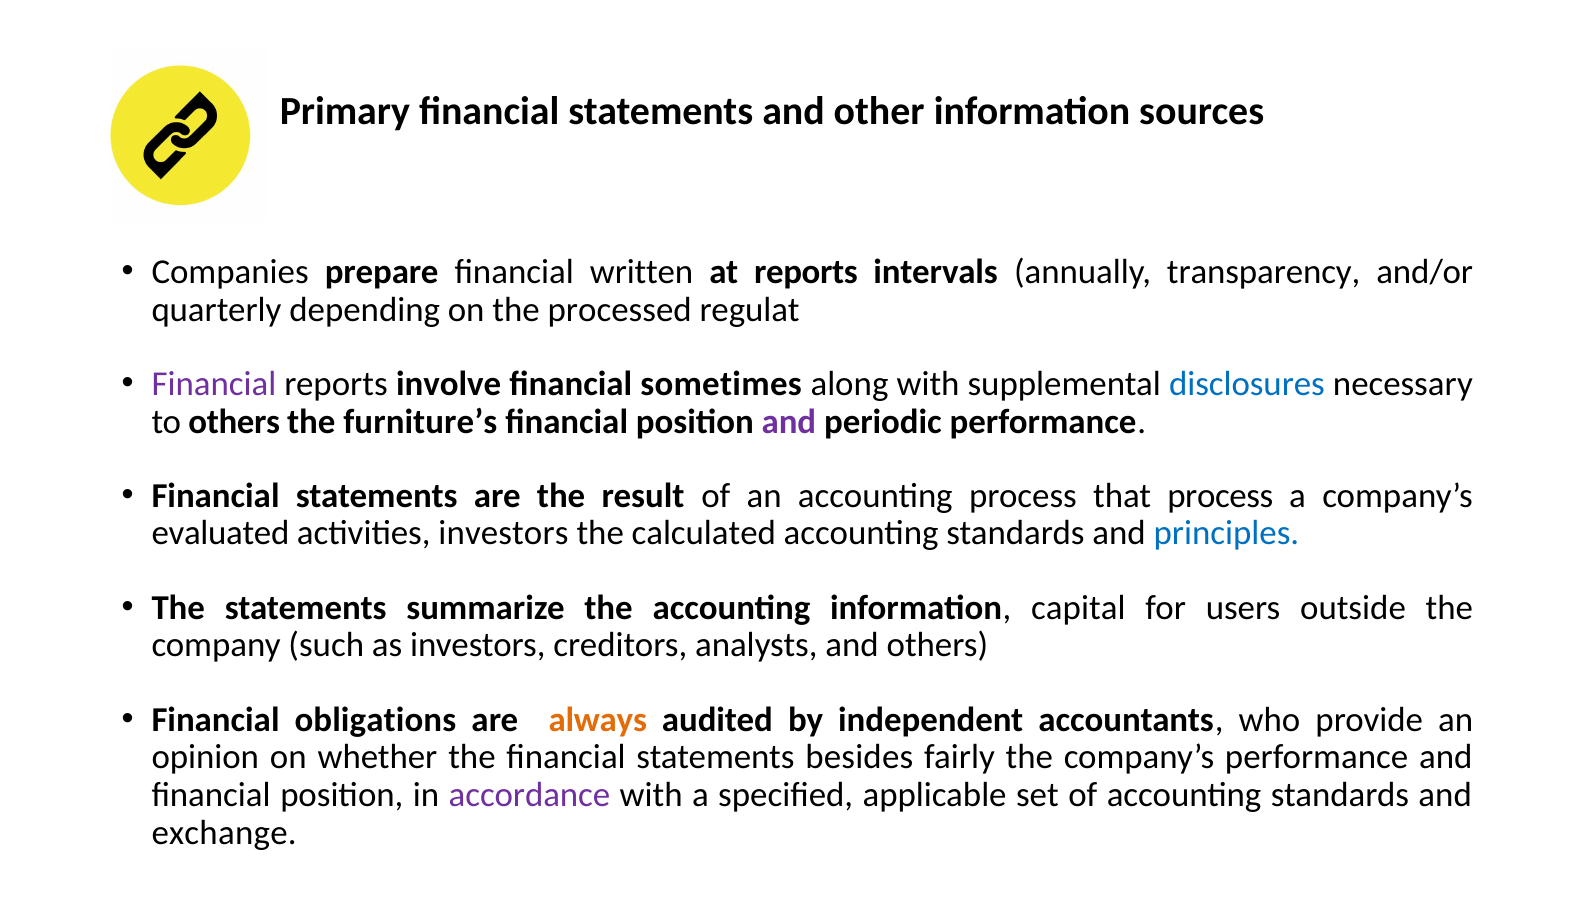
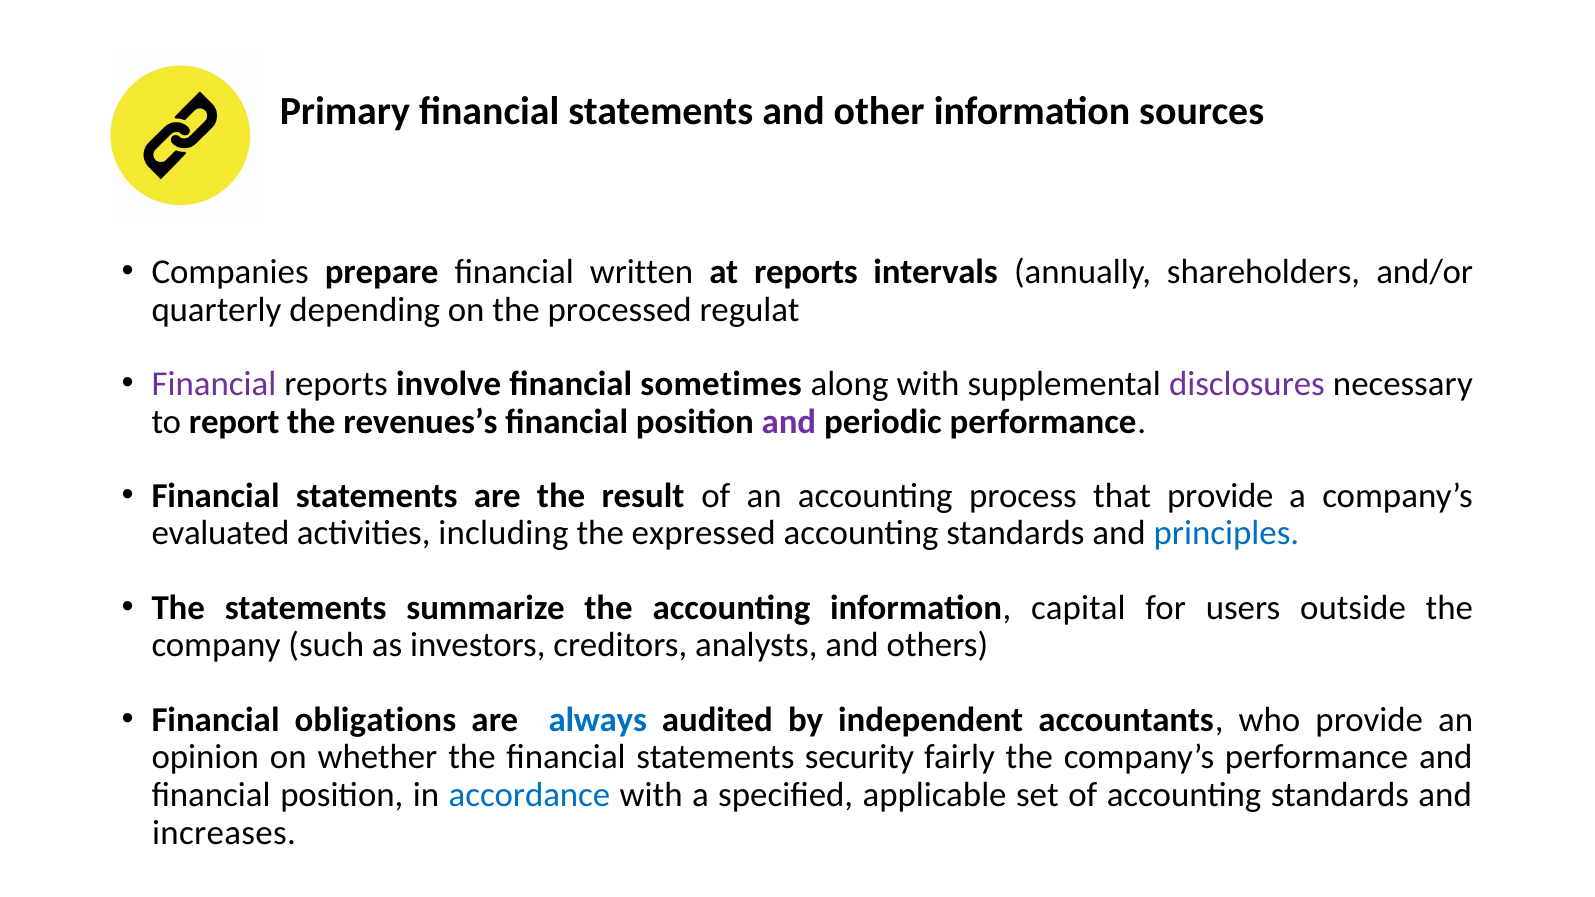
transparency: transparency -> shareholders
disclosures colour: blue -> purple
to others: others -> report
furniture’s: furniture’s -> revenues’s
that process: process -> provide
activities investors: investors -> including
calculated: calculated -> expressed
always colour: orange -> blue
besides: besides -> security
accordance colour: purple -> blue
exchange: exchange -> increases
